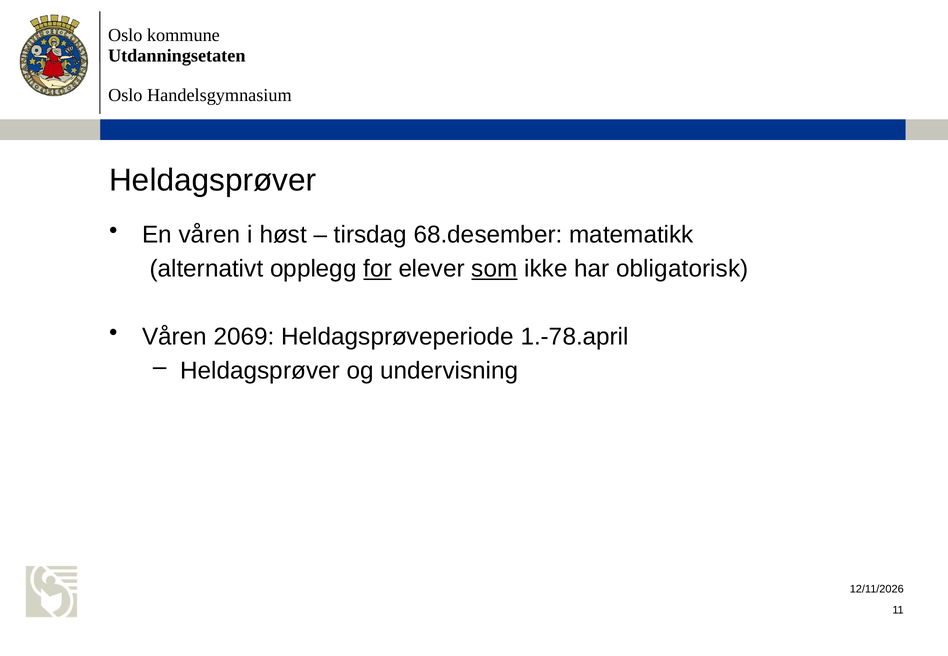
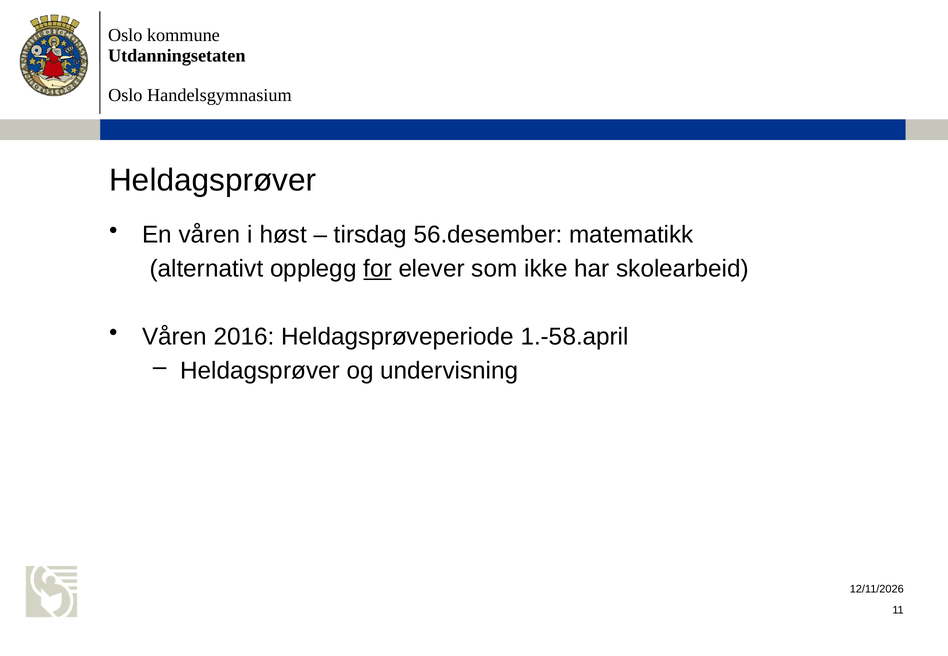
68.desember: 68.desember -> 56.desember
som underline: present -> none
obligatorisk: obligatorisk -> skolearbeid
2069: 2069 -> 2016
1.-78.april: 1.-78.april -> 1.-58.april
